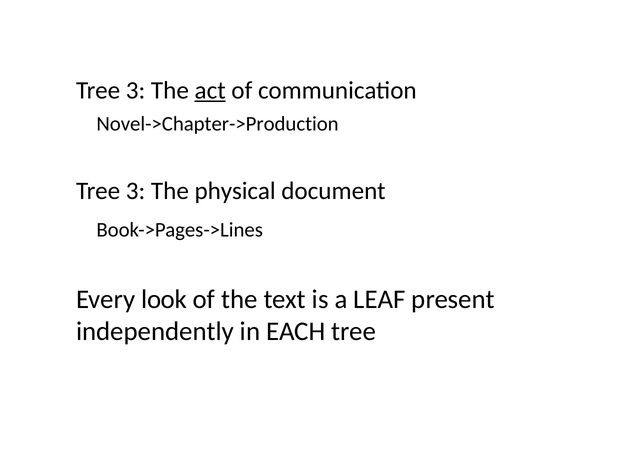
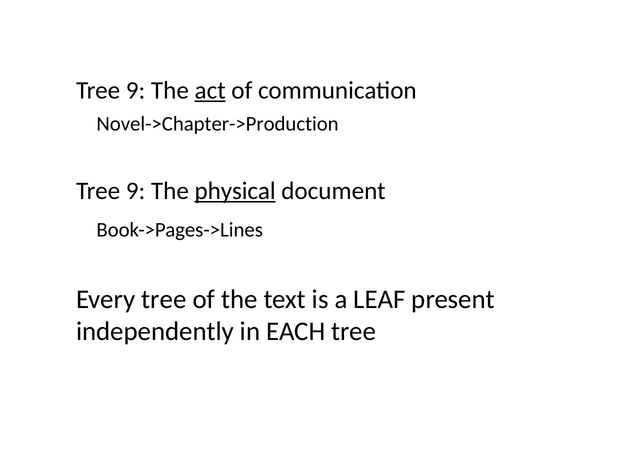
3 at (136, 91): 3 -> 9
3 at (136, 191): 3 -> 9
physical underline: none -> present
Every look: look -> tree
